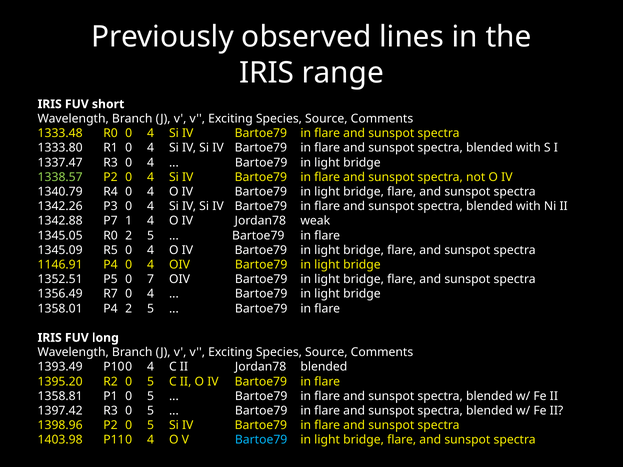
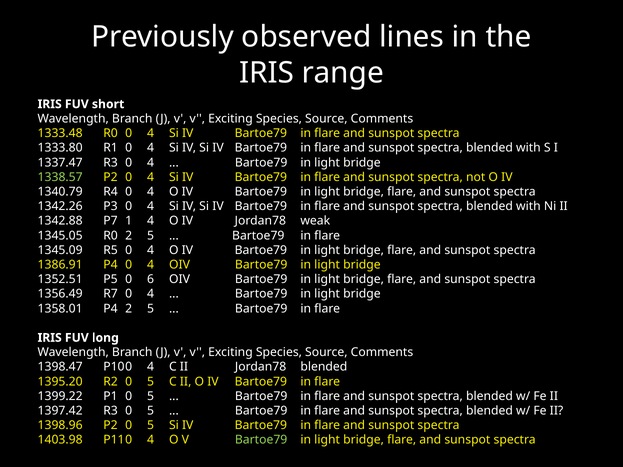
1146.91: 1146.91 -> 1386.91
7: 7 -> 6
1393.49: 1393.49 -> 1398.47
1358.81: 1358.81 -> 1399.22
Bartoe79 at (261, 440) colour: light blue -> light green
